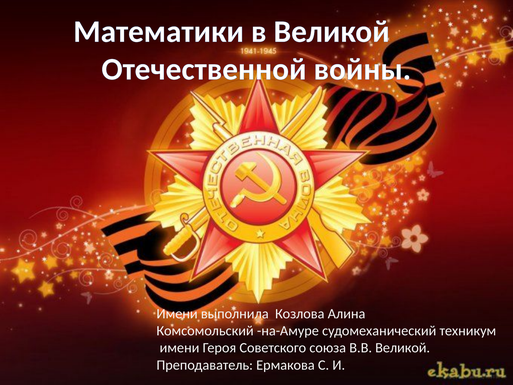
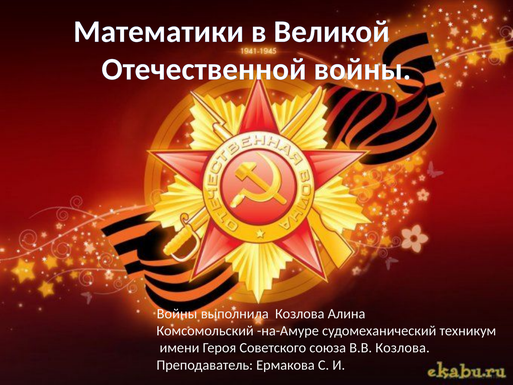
Имени at (177, 314): Имени -> Войны
В.В Великой: Великой -> Козлова
